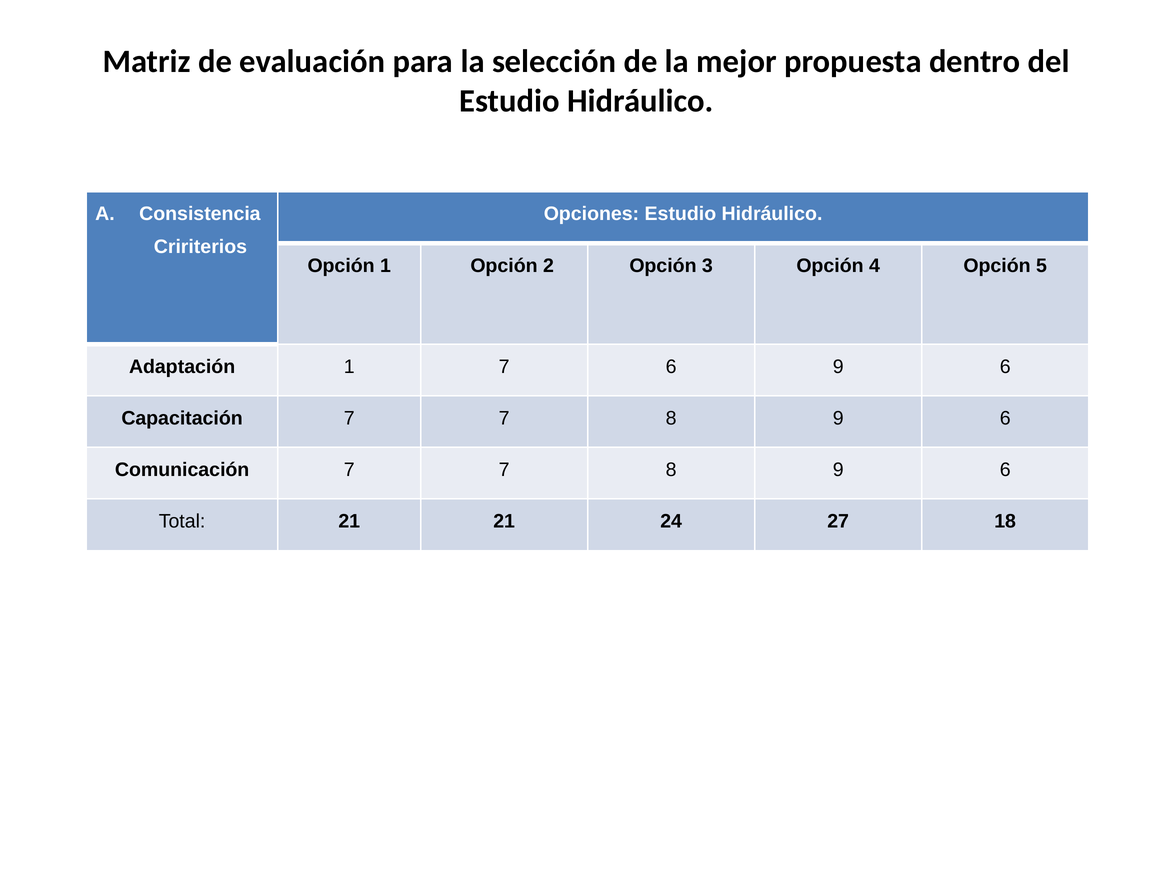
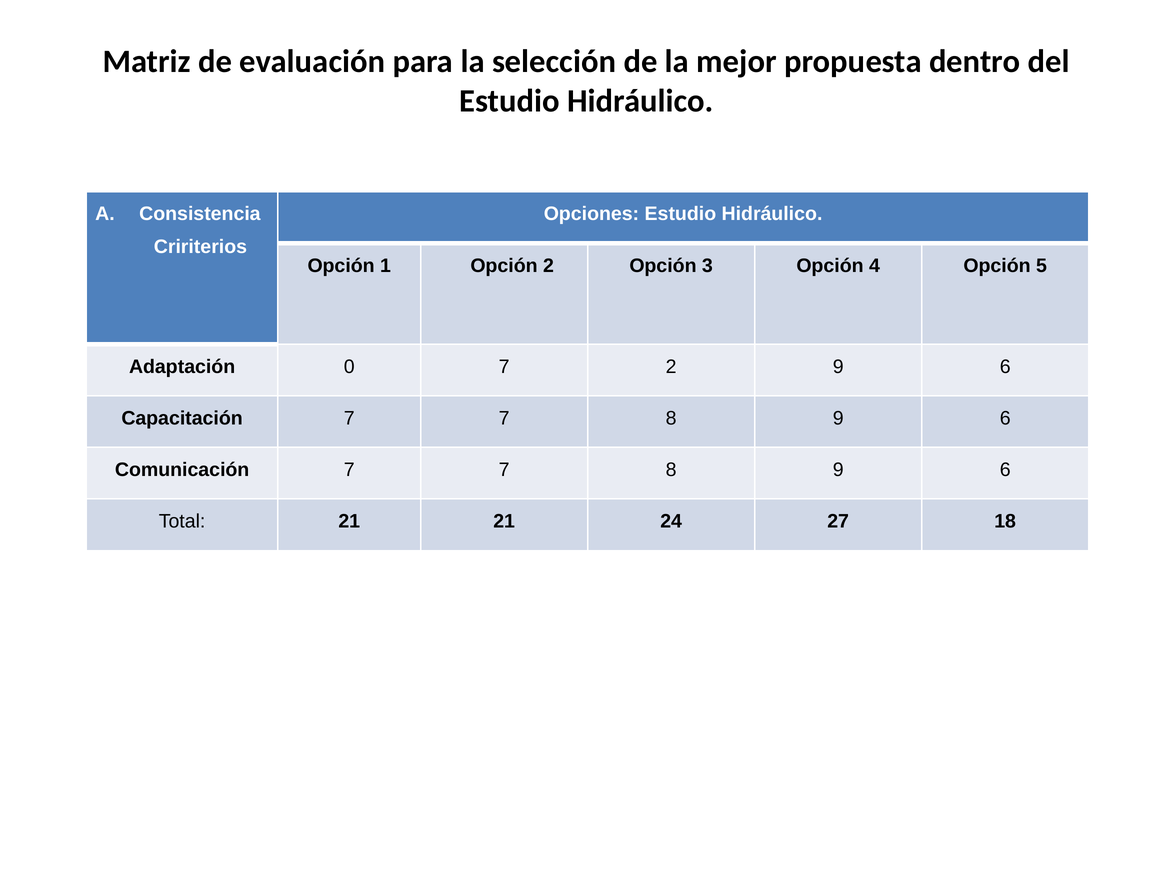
Adaptación 1: 1 -> 0
7 6: 6 -> 2
